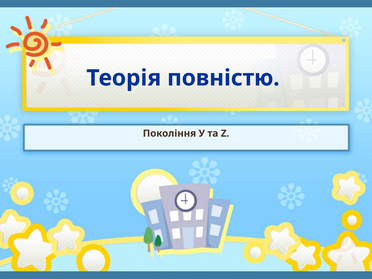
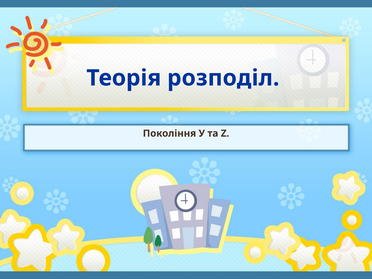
повністю: повністю -> розподіл
